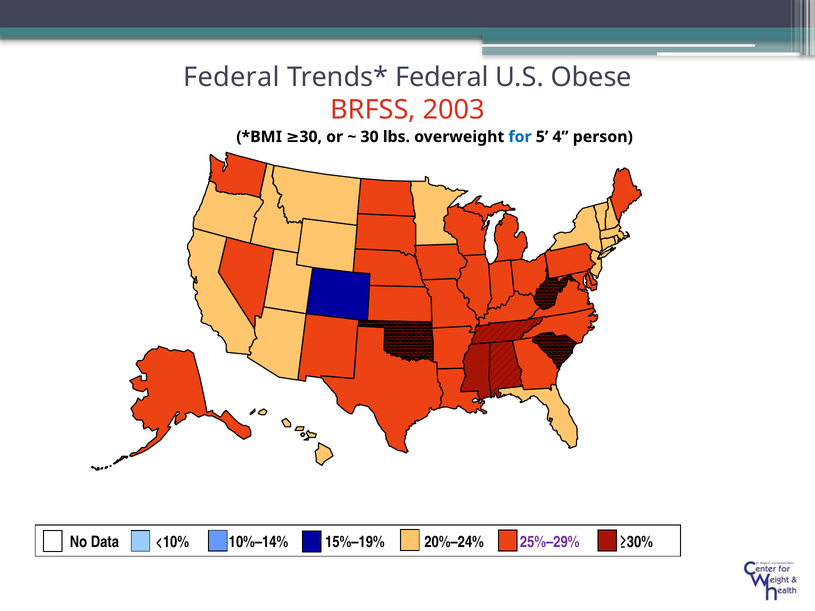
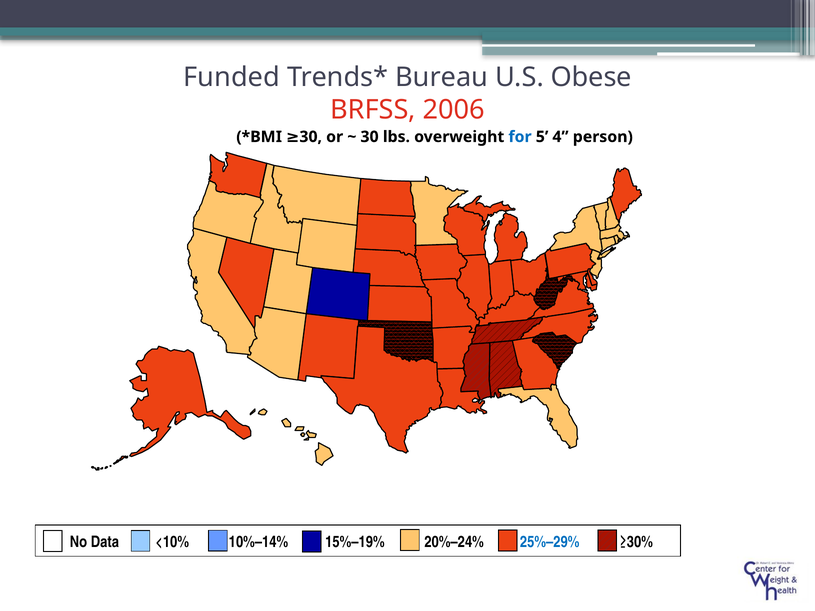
Federal at (232, 77): Federal -> Funded
Federal at (442, 77): Federal -> Bureau
2003: 2003 -> 2006
25%–29% colour: purple -> blue
